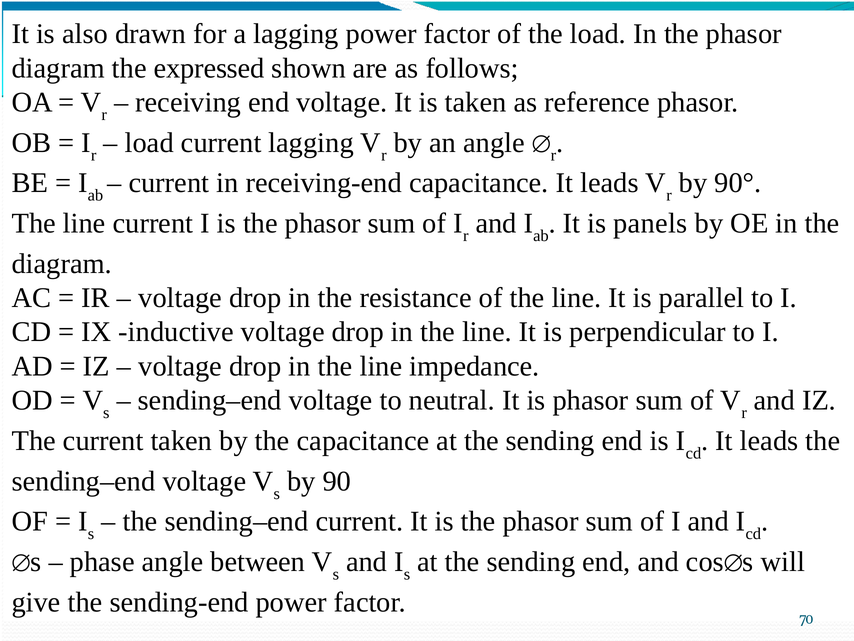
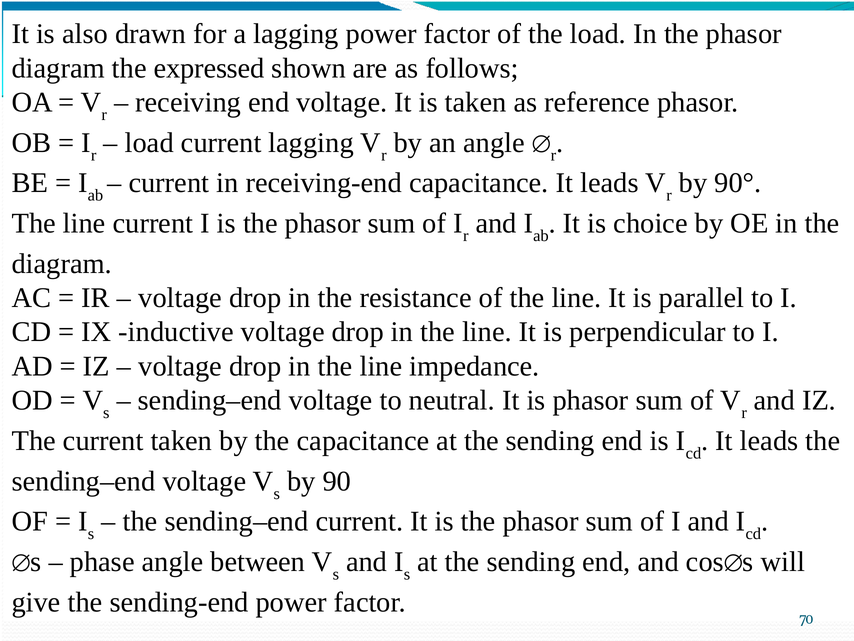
panels: panels -> choice
